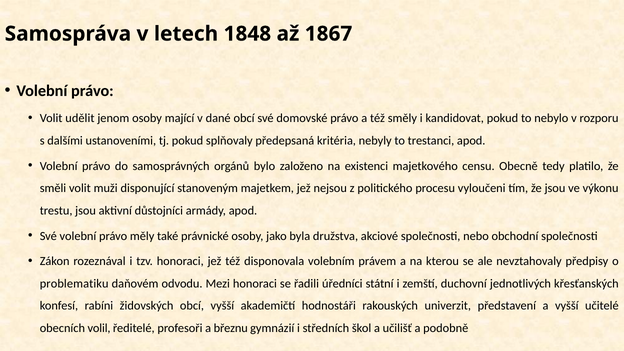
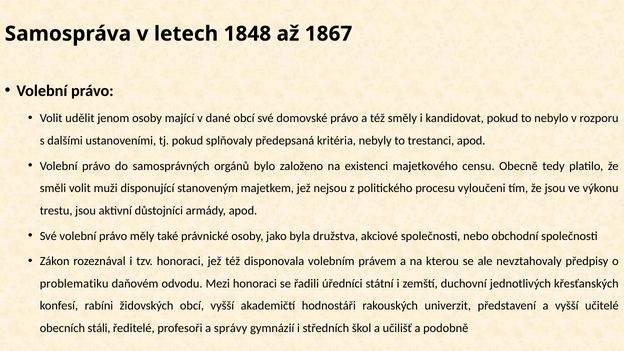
volil: volil -> stáli
březnu: březnu -> správy
